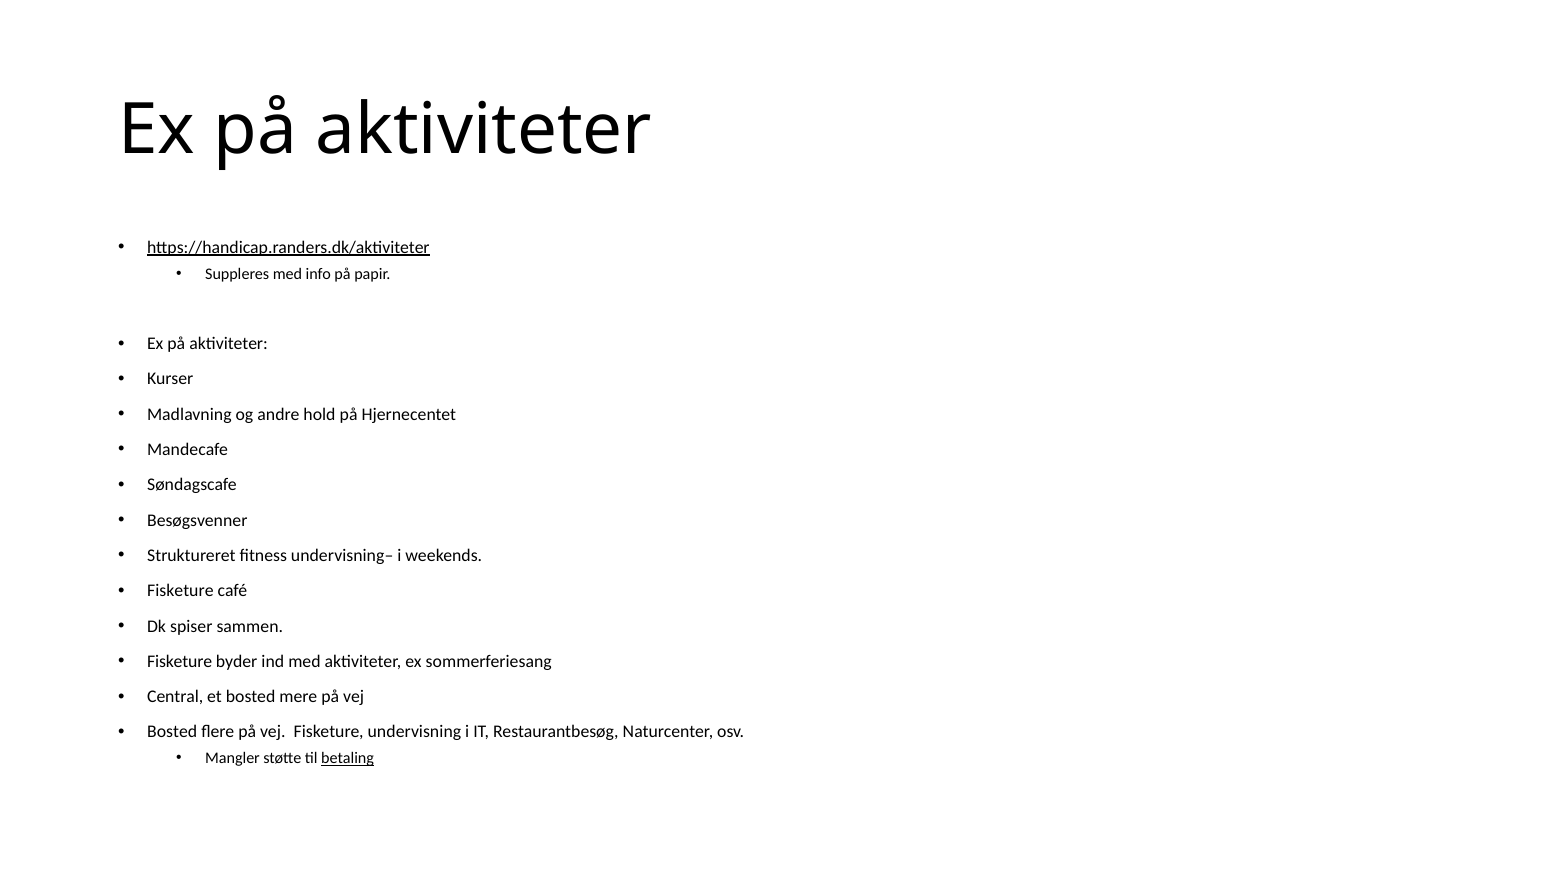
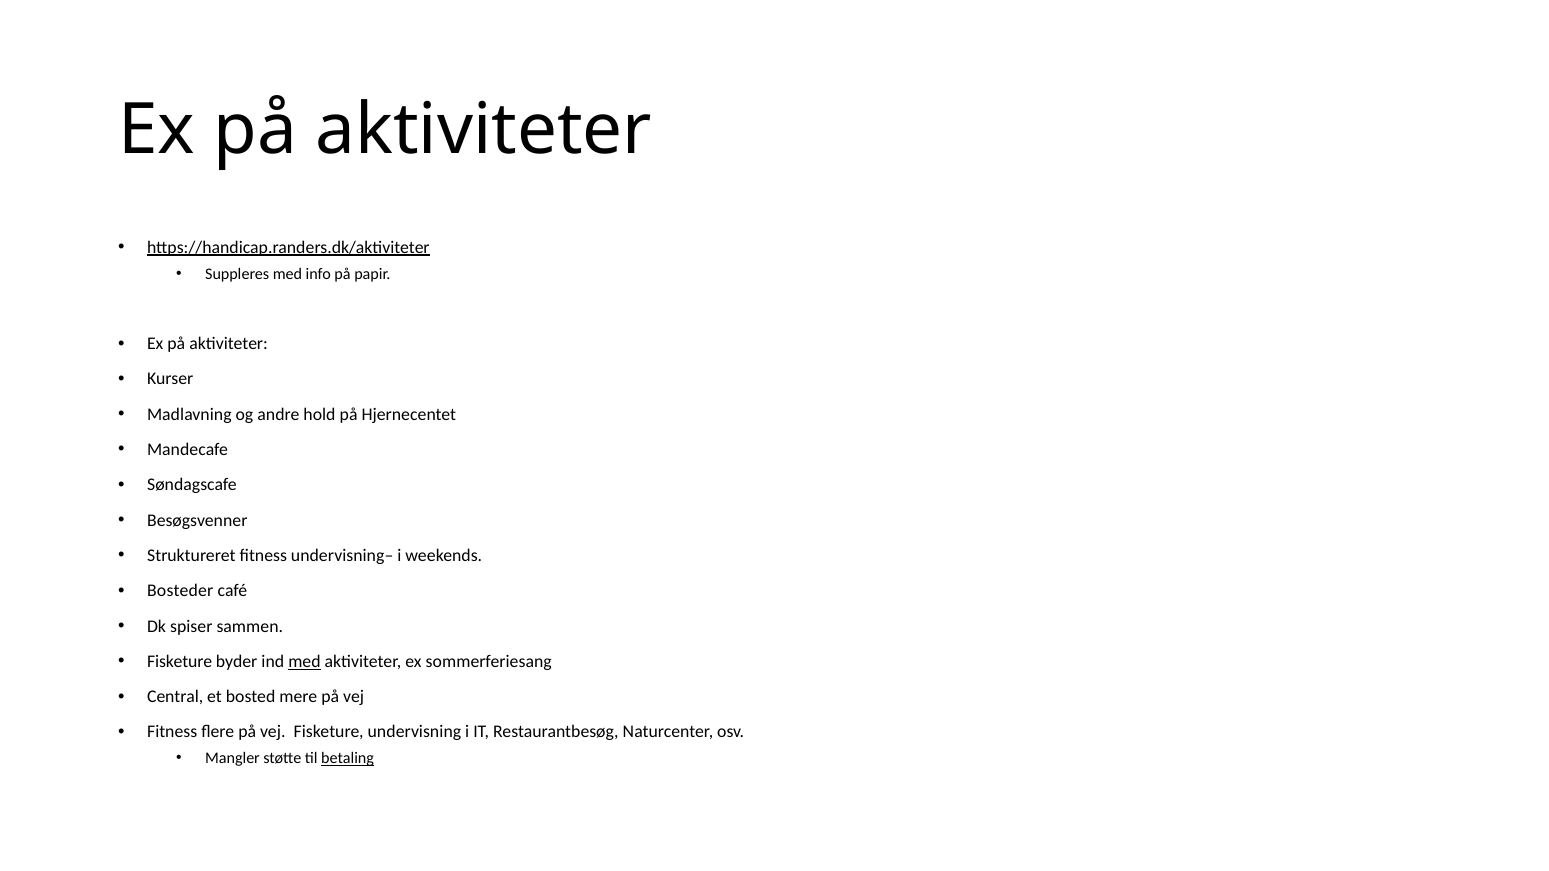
Fisketure at (180, 591): Fisketure -> Bosteder
med at (304, 662) underline: none -> present
Bosted at (172, 732): Bosted -> Fitness
